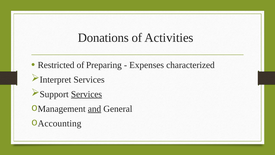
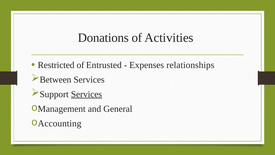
Preparing: Preparing -> Entrusted
characterized: characterized -> relationships
Interpret: Interpret -> Between
and underline: present -> none
